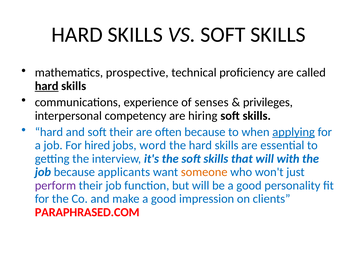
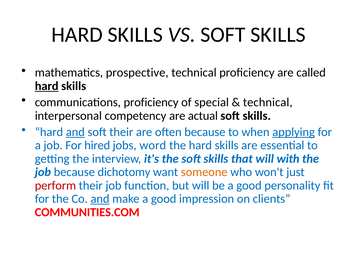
communications experience: experience -> proficiency
senses: senses -> special
privileges at (268, 102): privileges -> technical
hiring: hiring -> actual
and at (75, 132) underline: none -> present
applicants: applicants -> dichotomy
perform colour: purple -> red
and at (100, 199) underline: none -> present
PARAPHRASED.COM: PARAPHRASED.COM -> COMMUNITIES.COM
